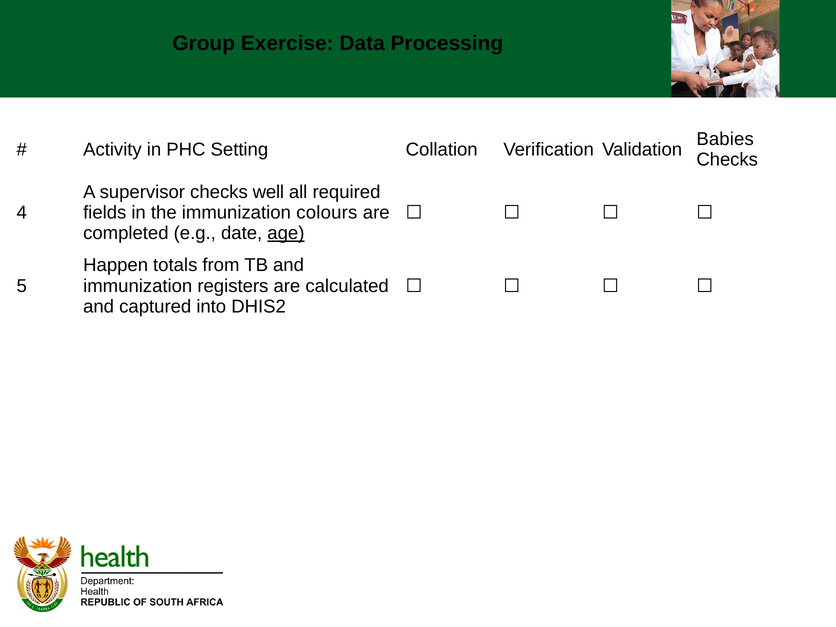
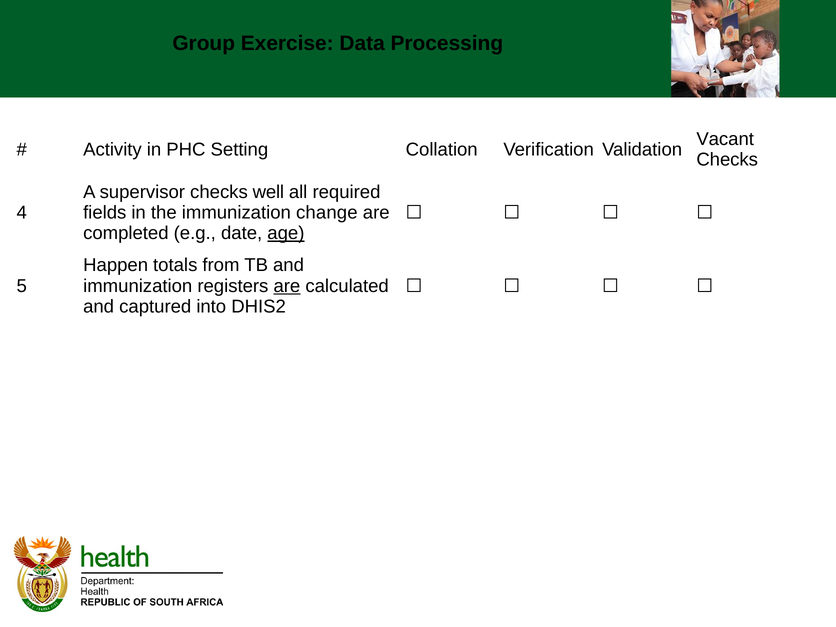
Babies: Babies -> Vacant
colours: colours -> change
are at (287, 286) underline: none -> present
